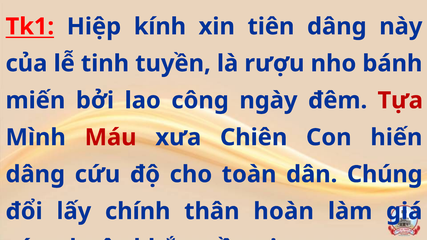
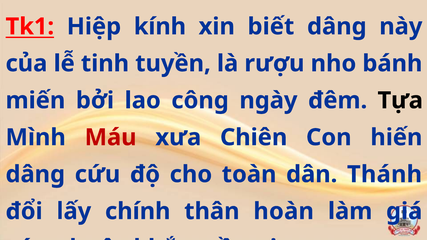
tiên: tiên -> biết
Tựa colour: red -> black
Chúng: Chúng -> Thánh
